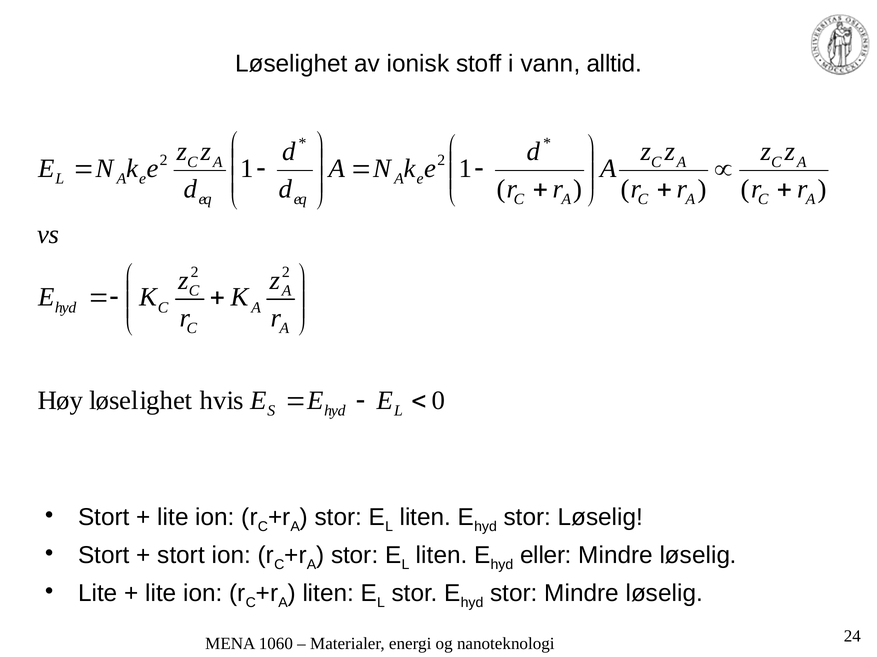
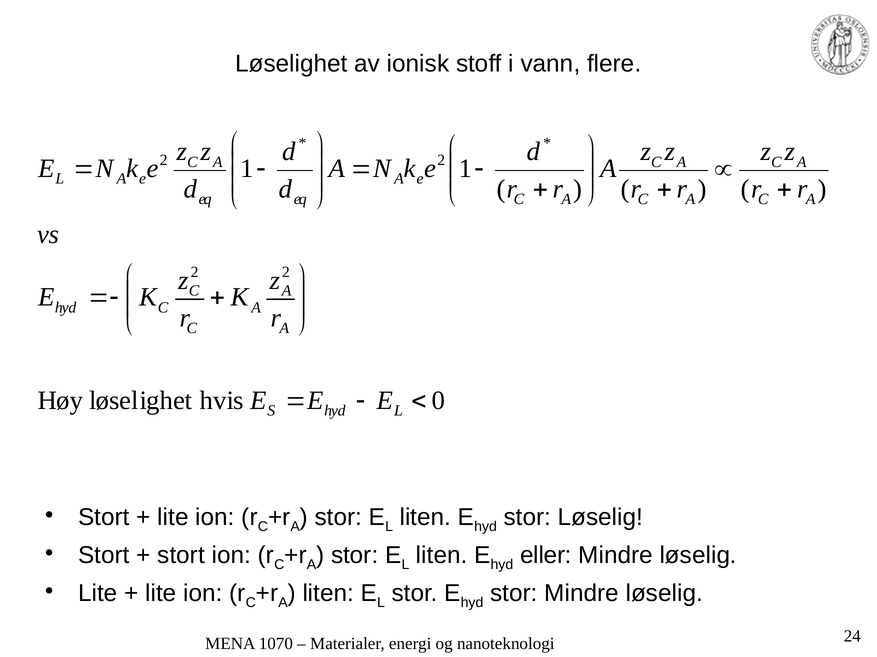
alltid: alltid -> flere
1060: 1060 -> 1070
